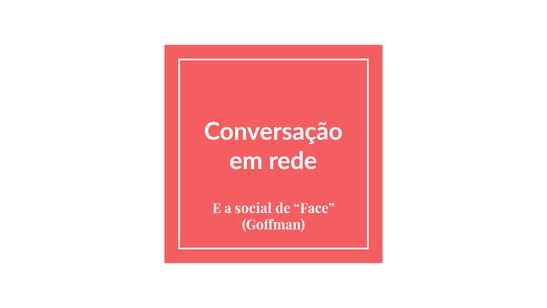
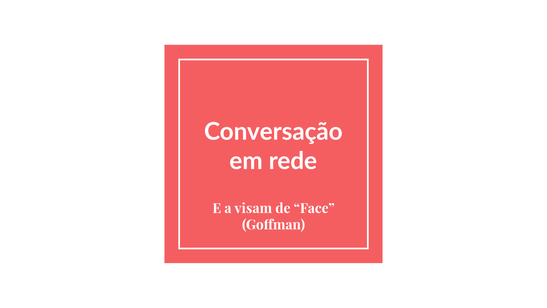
social: social -> visam
